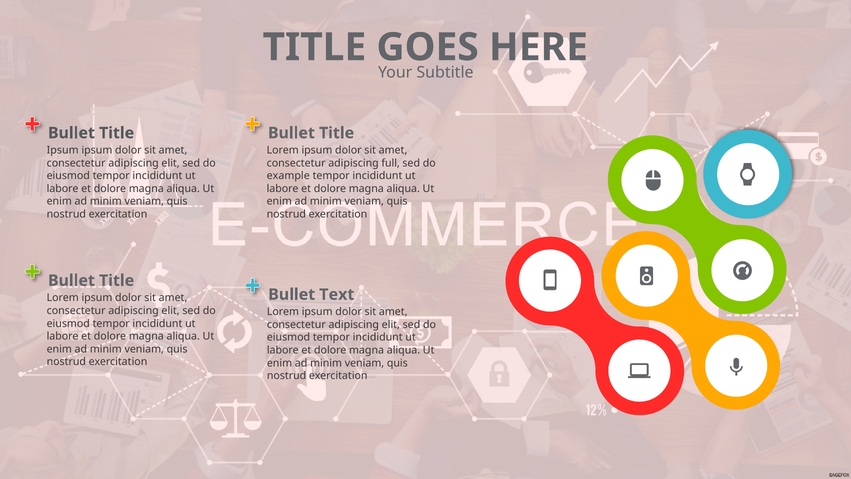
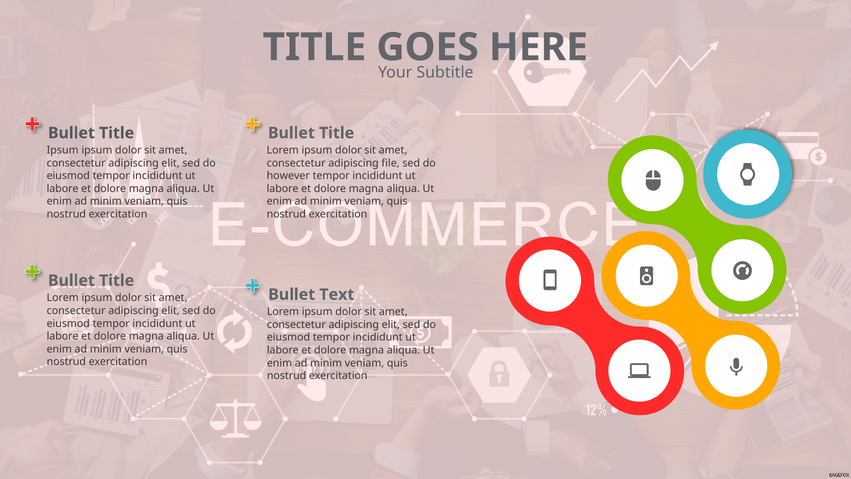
full: full -> file
example: example -> however
